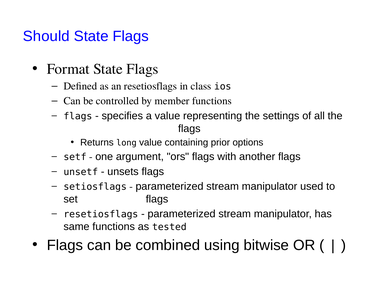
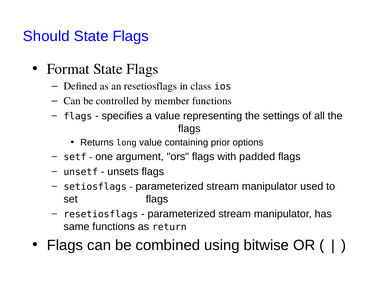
another: another -> padded
tested: tested -> return
